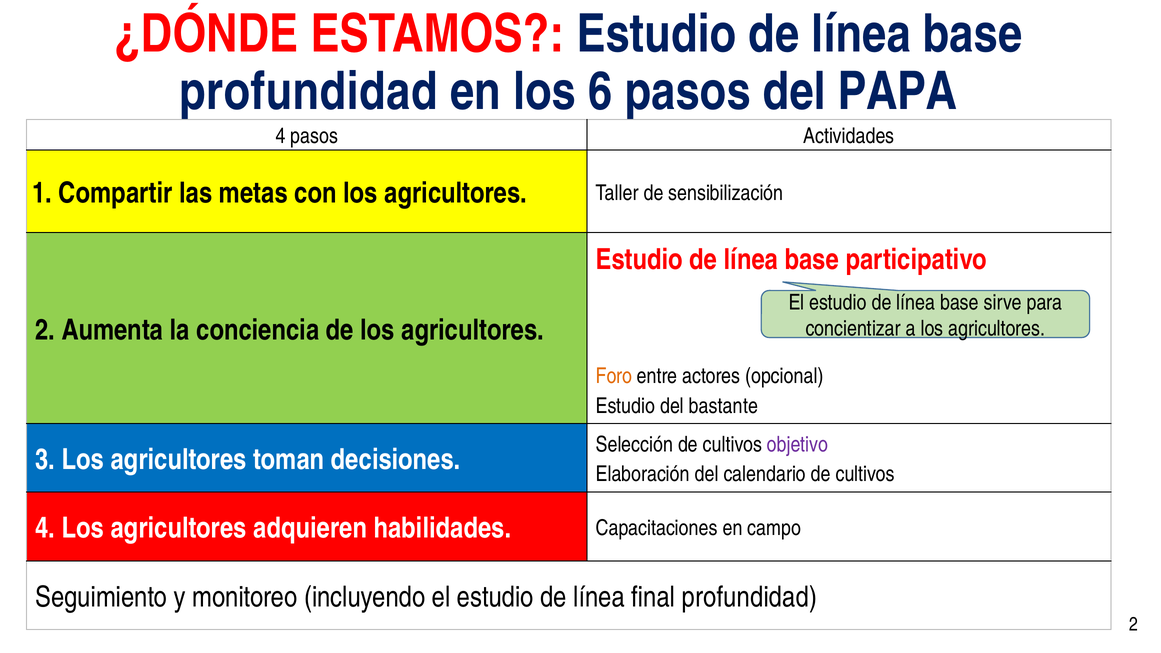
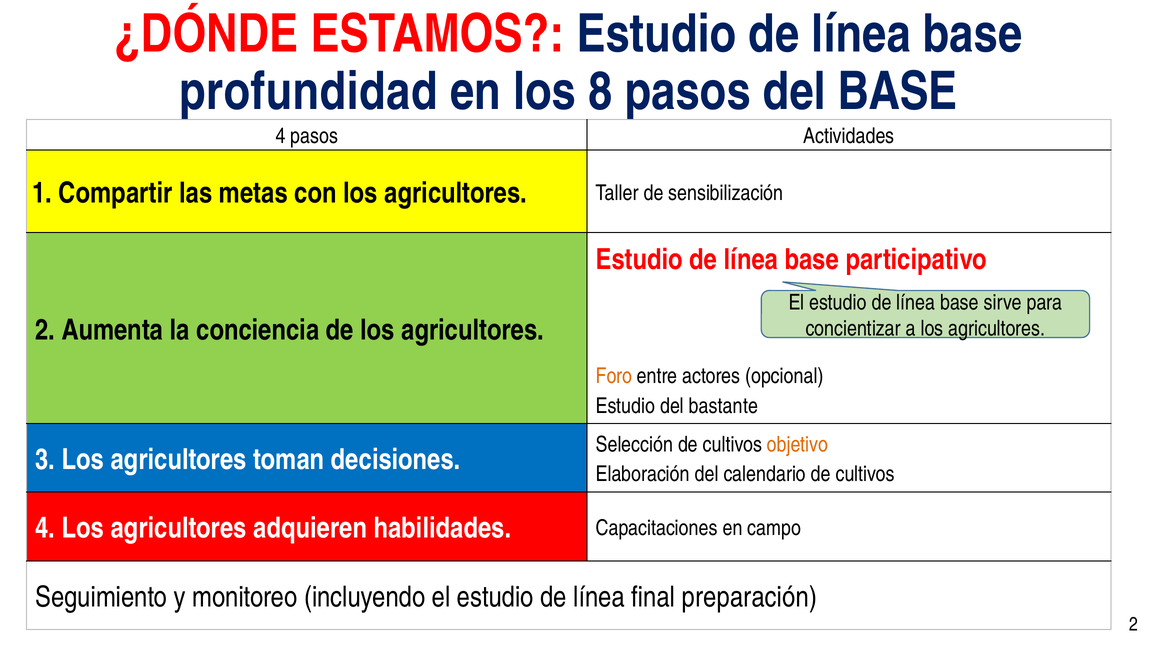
6: 6 -> 8
del PAPA: PAPA -> BASE
objetivo colour: purple -> orange
final profundidad: profundidad -> preparación
